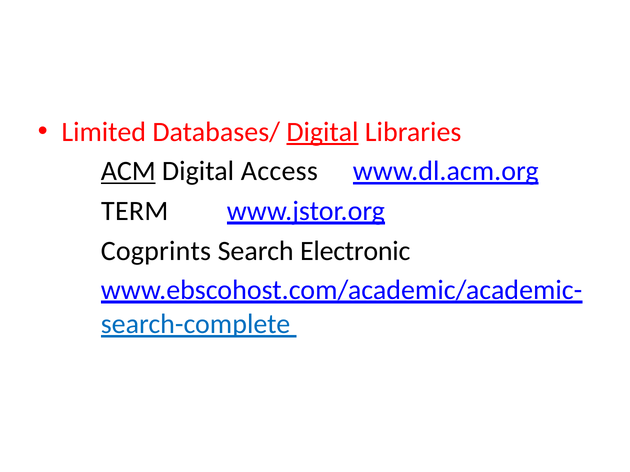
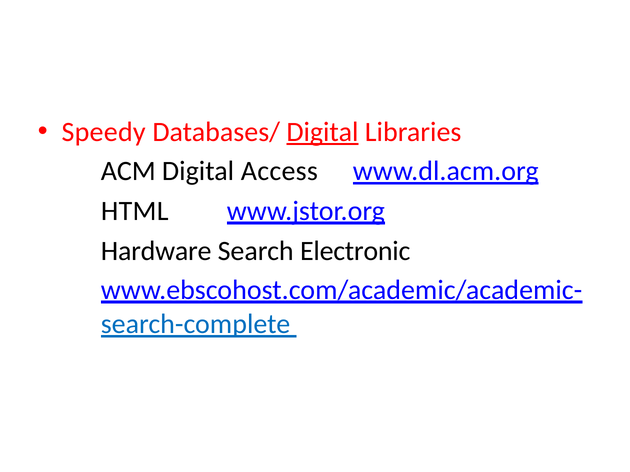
Limited: Limited -> Speedy
ACM underline: present -> none
TERM: TERM -> HTML
Cogprints: Cogprints -> Hardware
